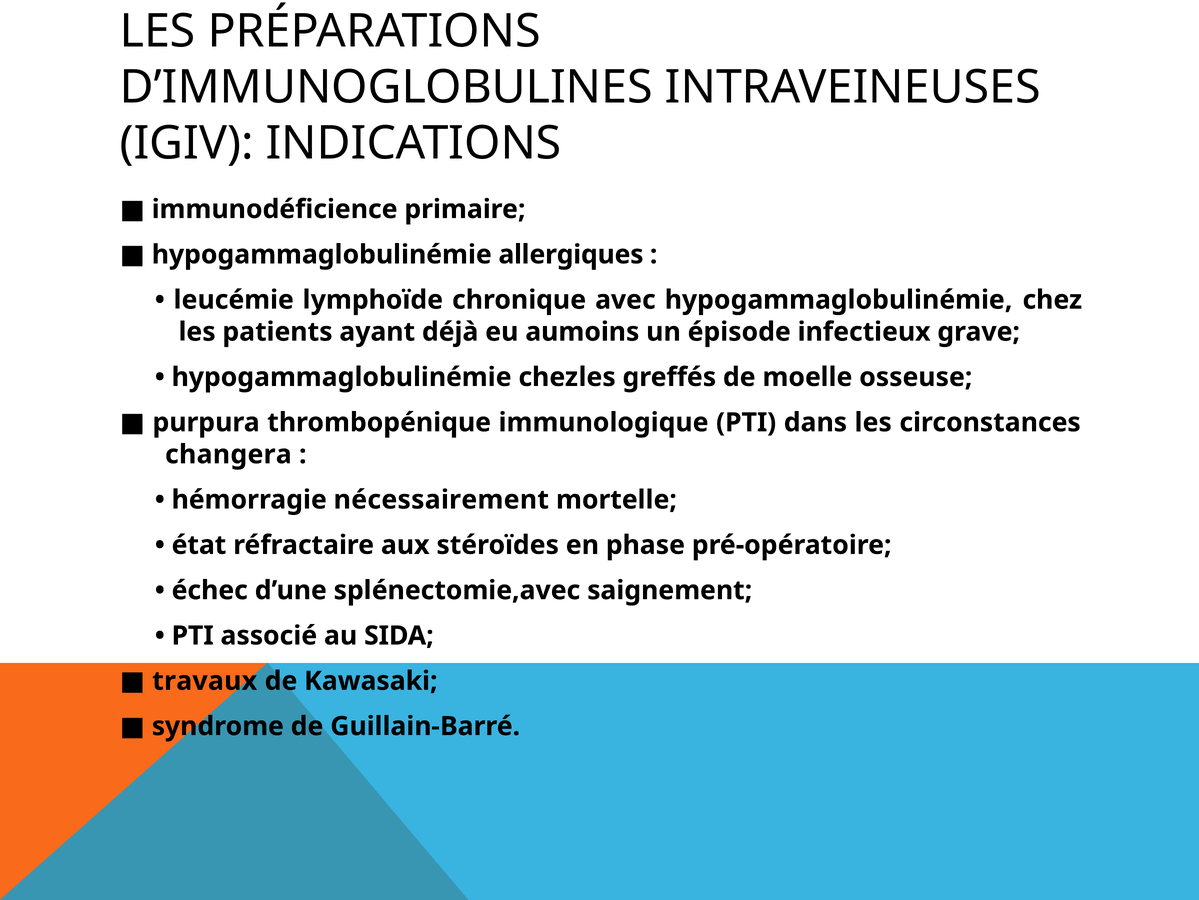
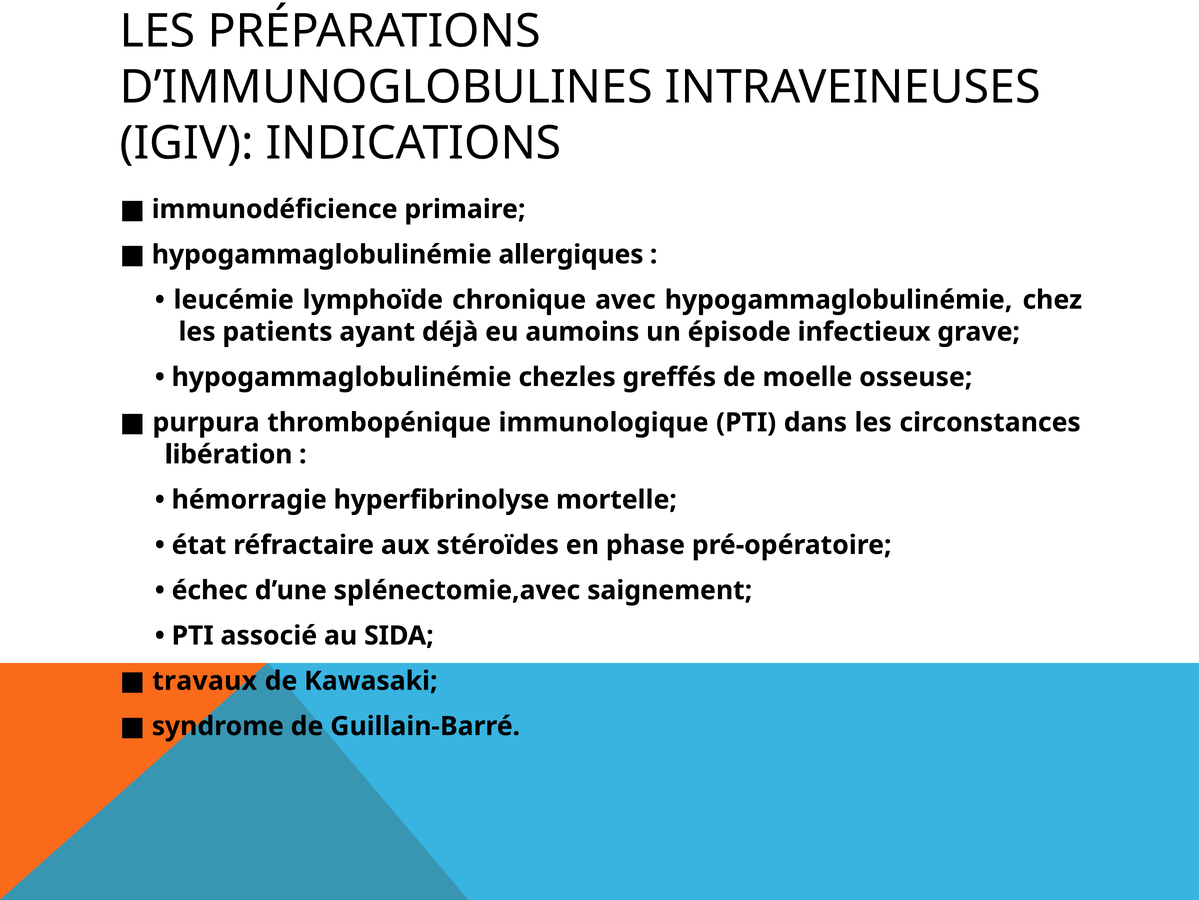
changera: changera -> libération
nécessairement: nécessairement -> hyperfibrinolyse
